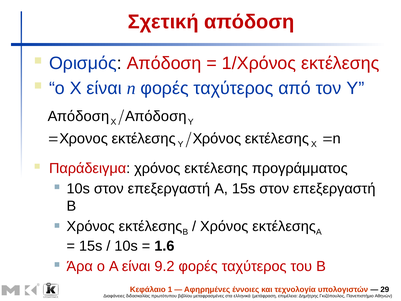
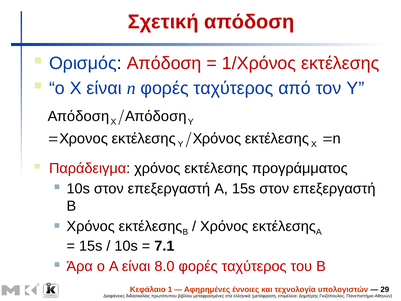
1.6: 1.6 -> 7.1
9.2: 9.2 -> 8.0
